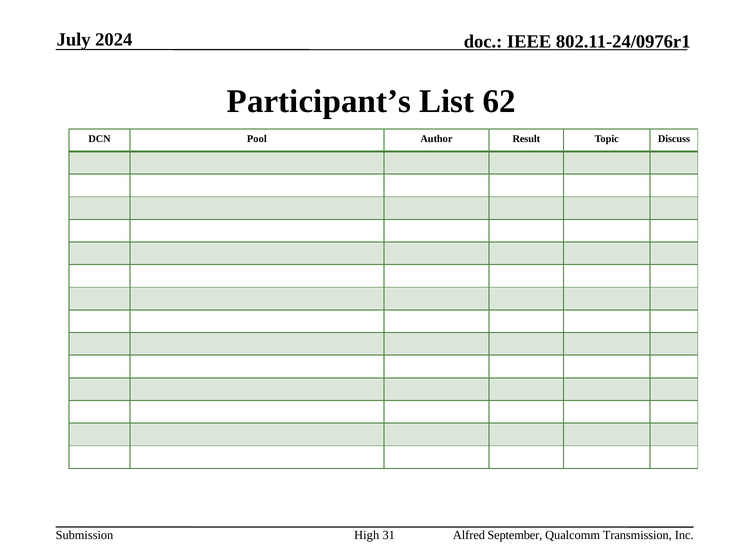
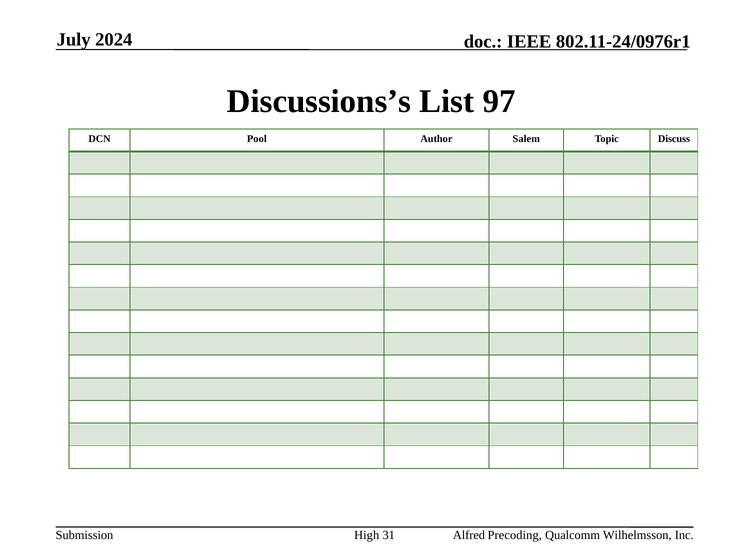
Participant’s: Participant’s -> Discussions’s
62: 62 -> 97
Result: Result -> Salem
September: September -> Precoding
Transmission: Transmission -> Wilhelmsson
